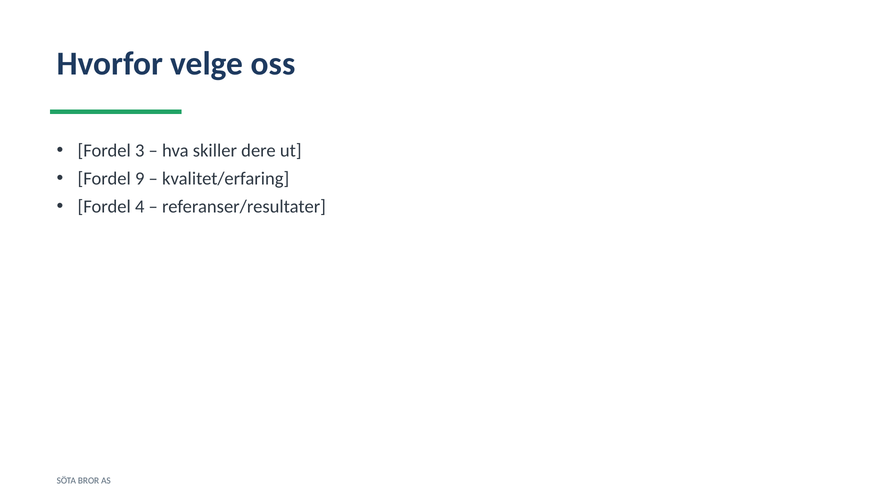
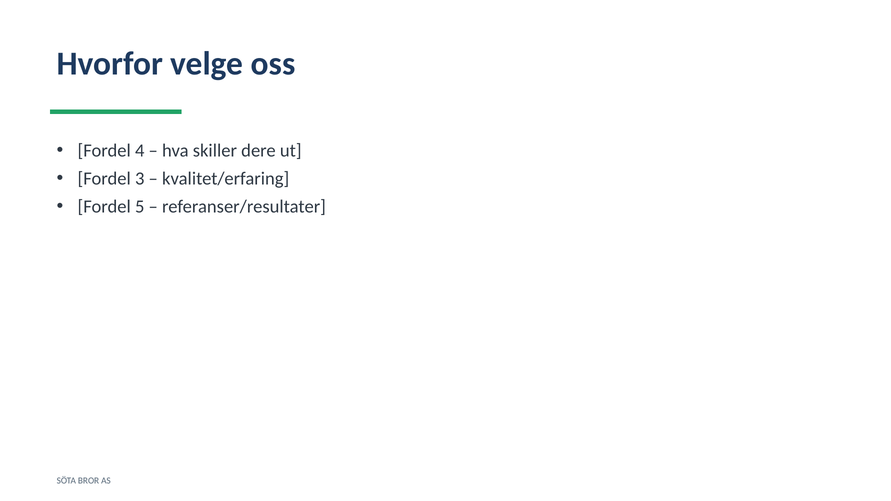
3: 3 -> 4
9: 9 -> 3
4: 4 -> 5
